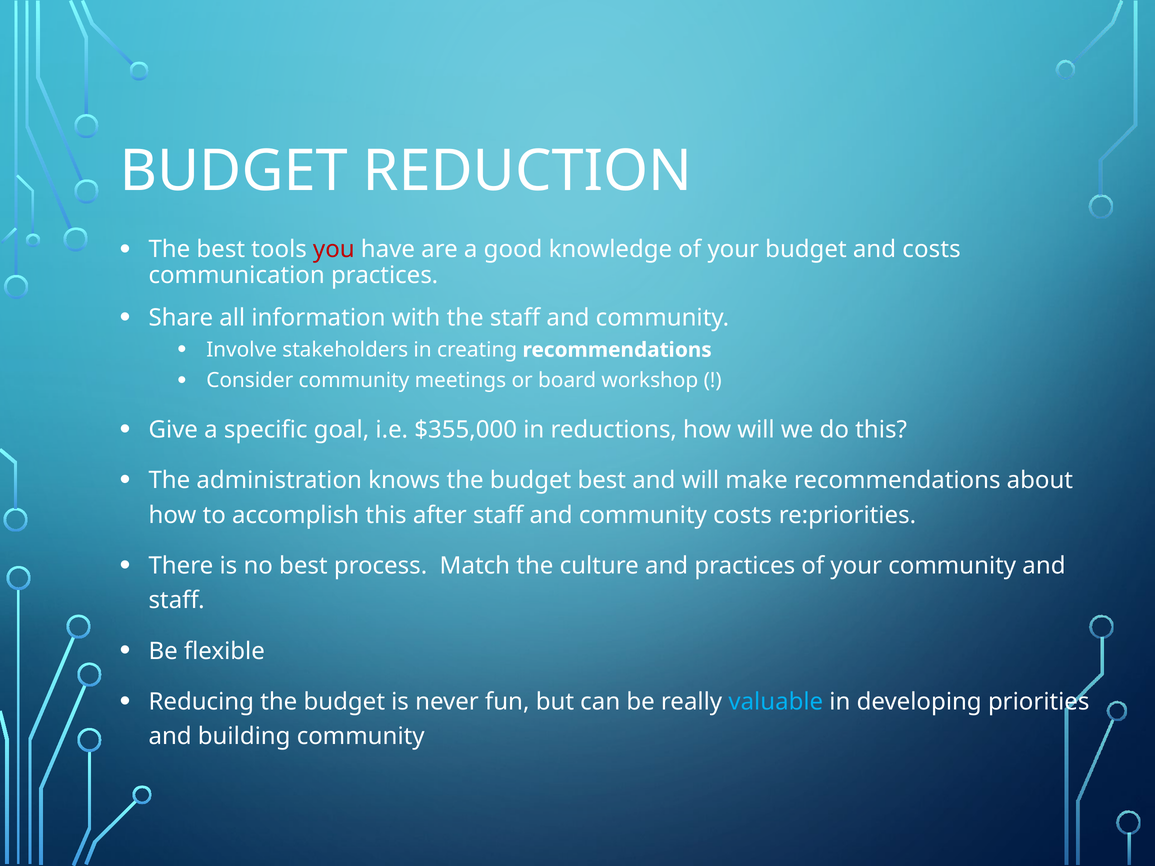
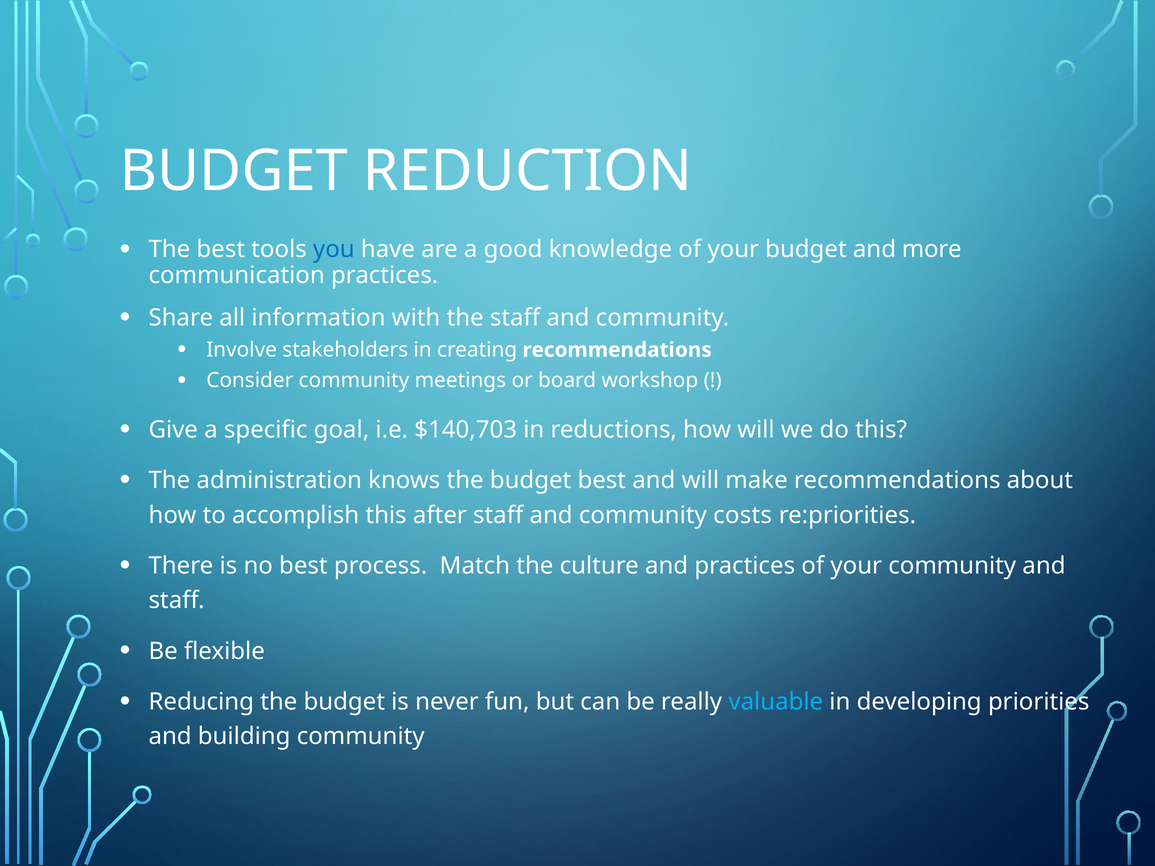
you colour: red -> blue
and costs: costs -> more
$355,000: $355,000 -> $140,703
